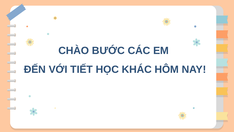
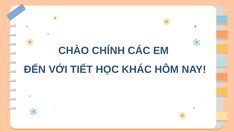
BƯỚC: BƯỚC -> CHÍNH
